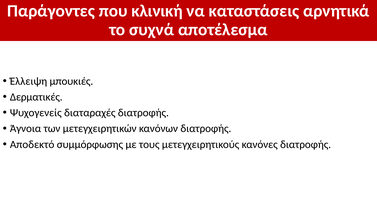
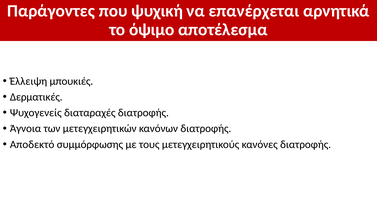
κλινική: κλινική -> ψυχική
καταστάσεις: καταστάσεις -> επανέρχεται
συχνά: συχνά -> όψιμο
